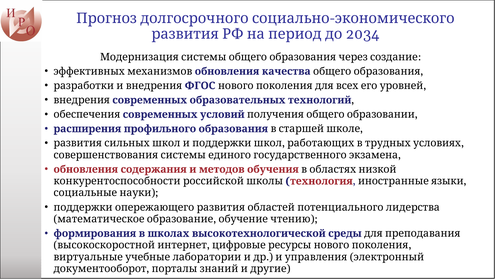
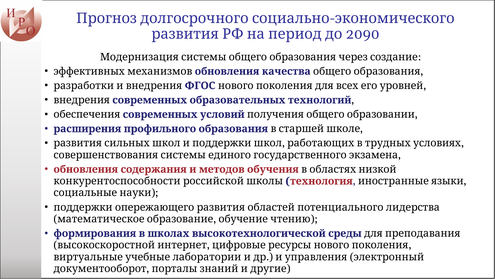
2034: 2034 -> 2090
